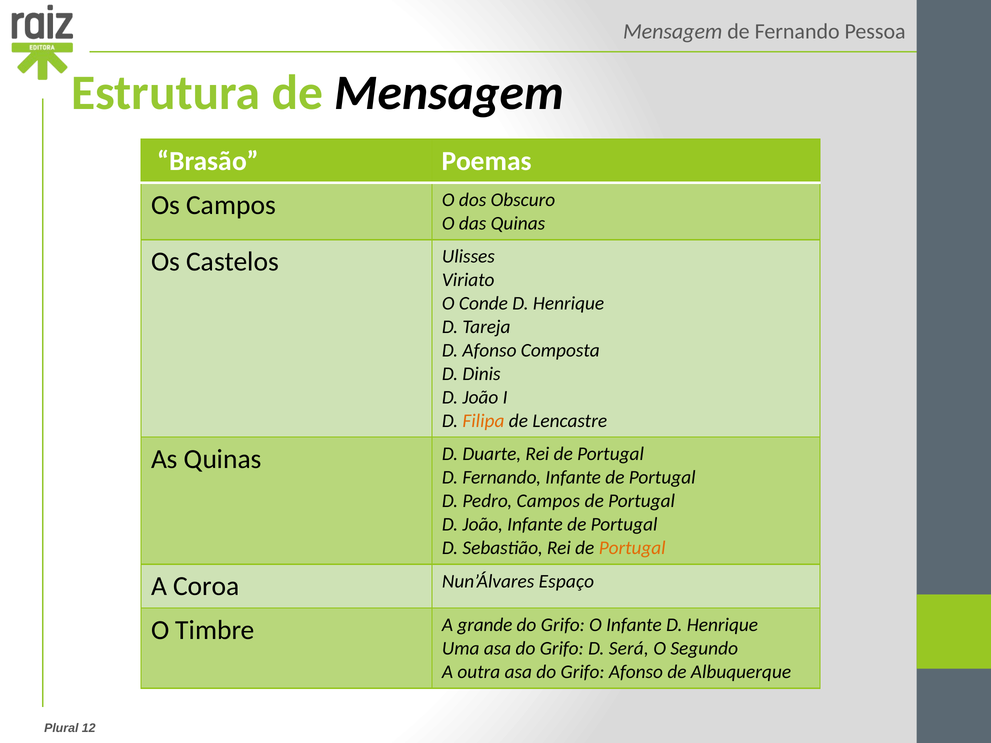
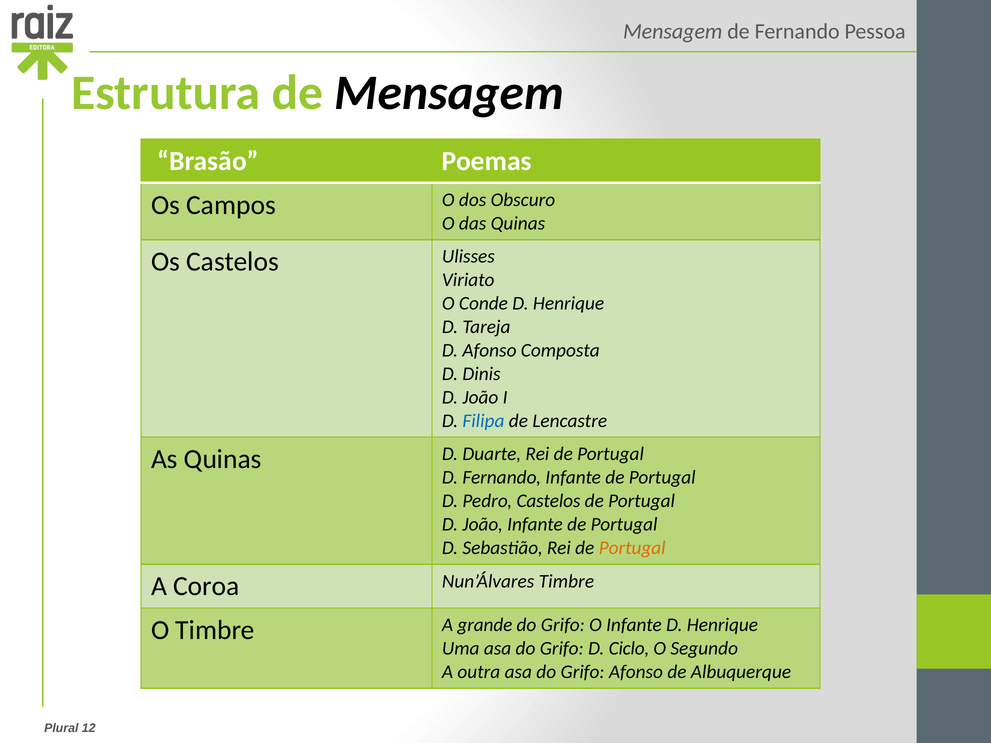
Filipa colour: orange -> blue
Pedro Campos: Campos -> Castelos
Nun’Álvares Espaço: Espaço -> Timbre
Será: Será -> Ciclo
